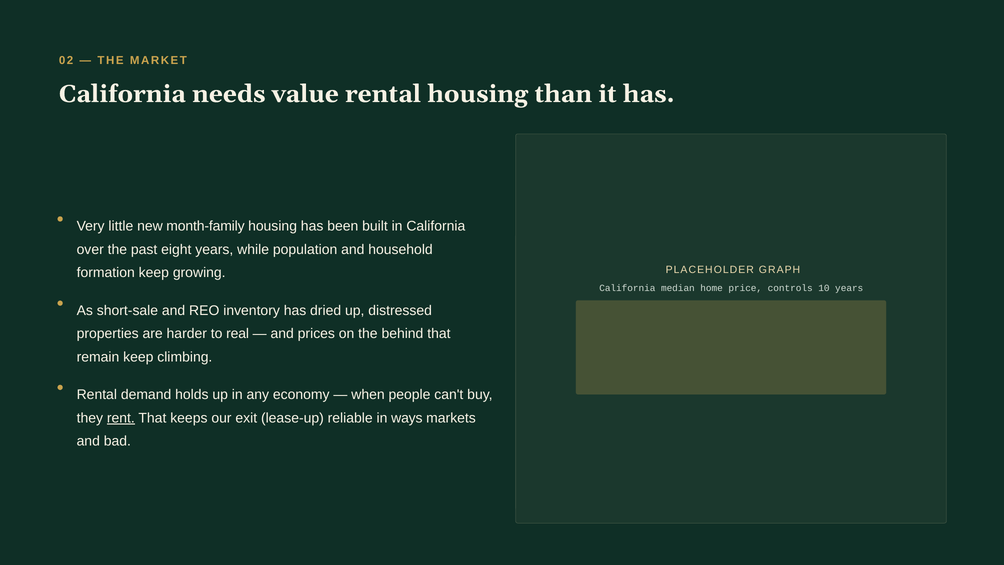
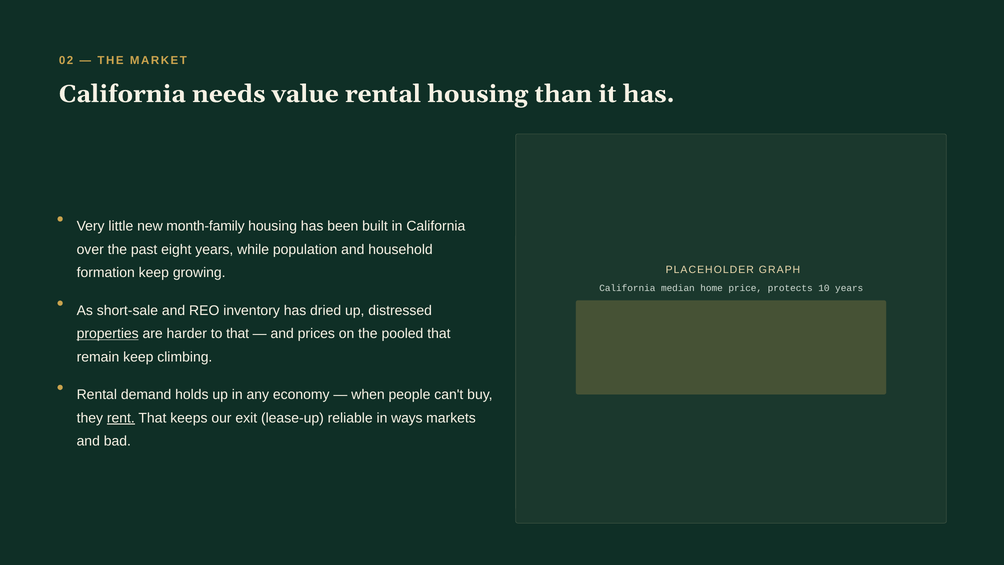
controls: controls -> protects
properties underline: none -> present
to real: real -> that
behind: behind -> pooled
